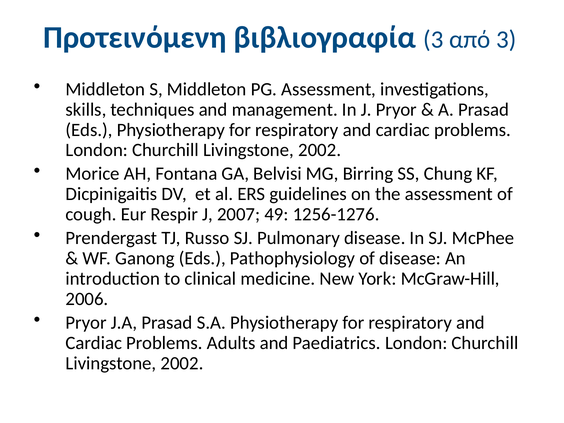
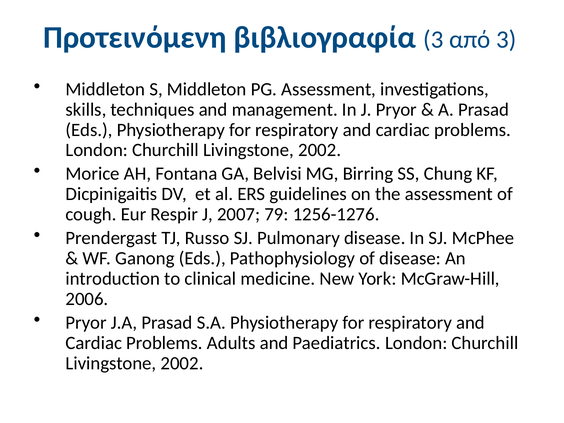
49: 49 -> 79
